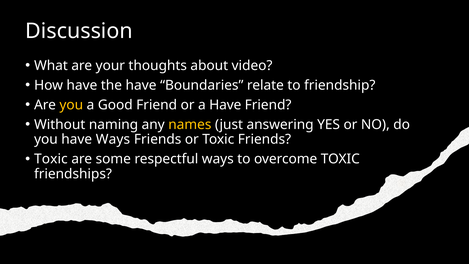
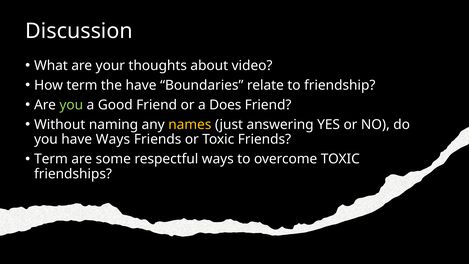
How have: have -> term
you at (71, 105) colour: yellow -> light green
a Have: Have -> Does
Toxic at (51, 159): Toxic -> Term
